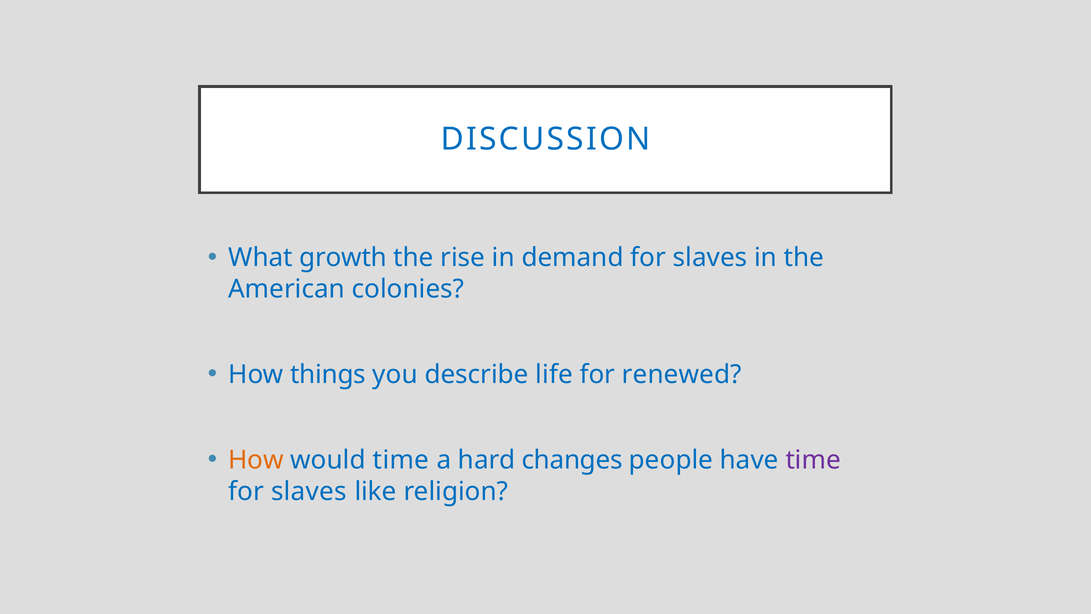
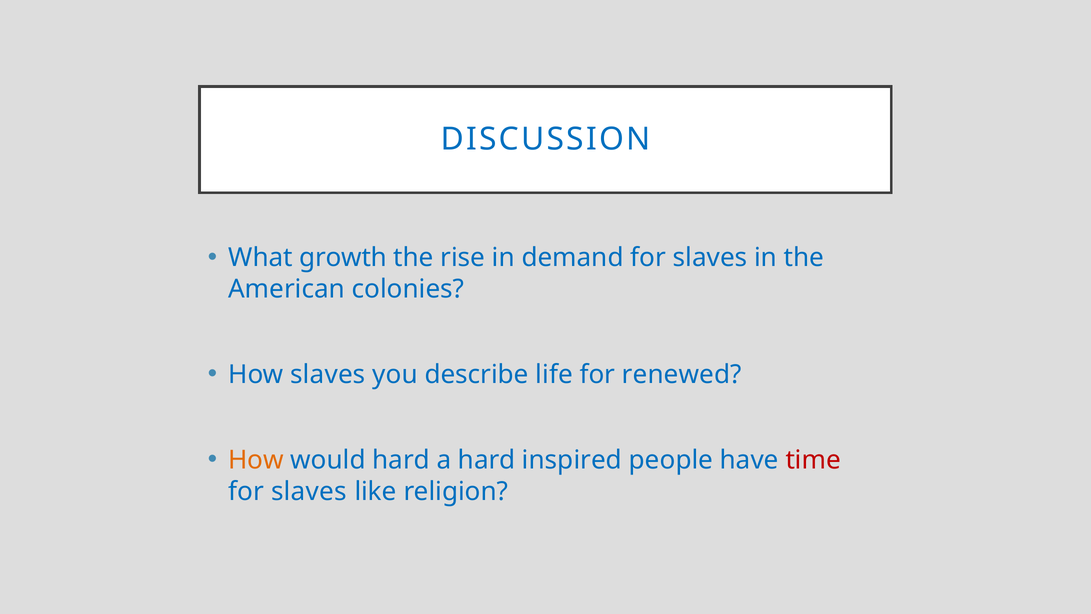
How things: things -> slaves
would time: time -> hard
changes: changes -> inspired
time at (813, 460) colour: purple -> red
